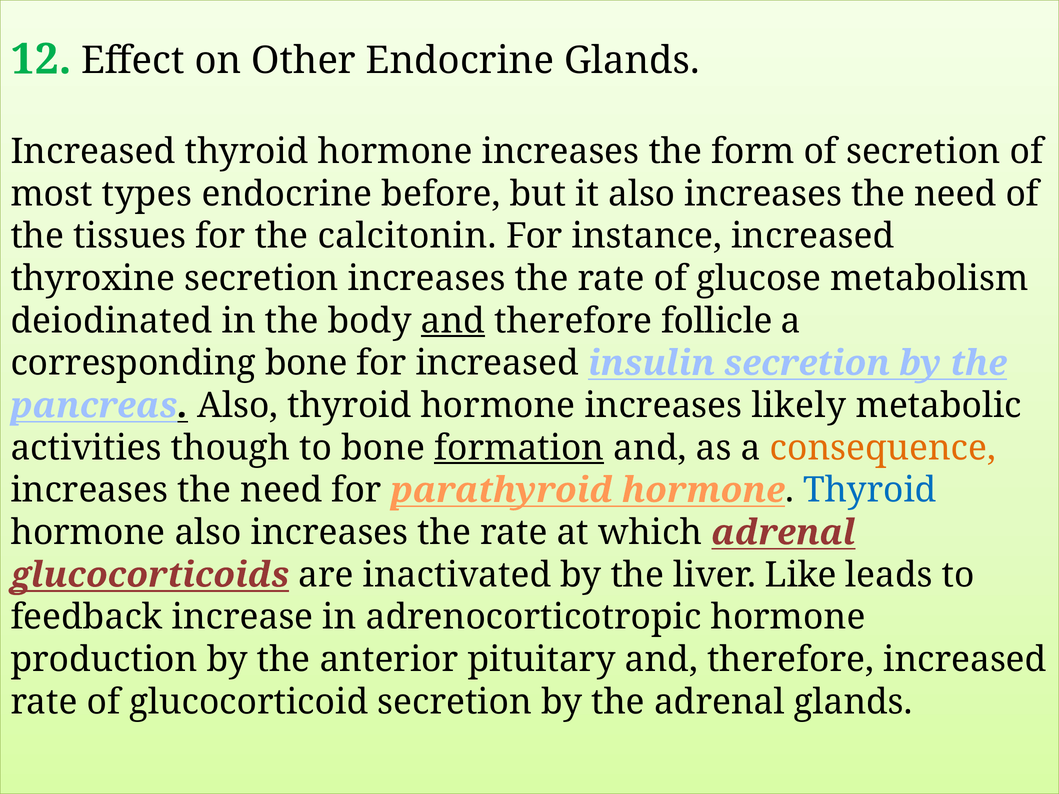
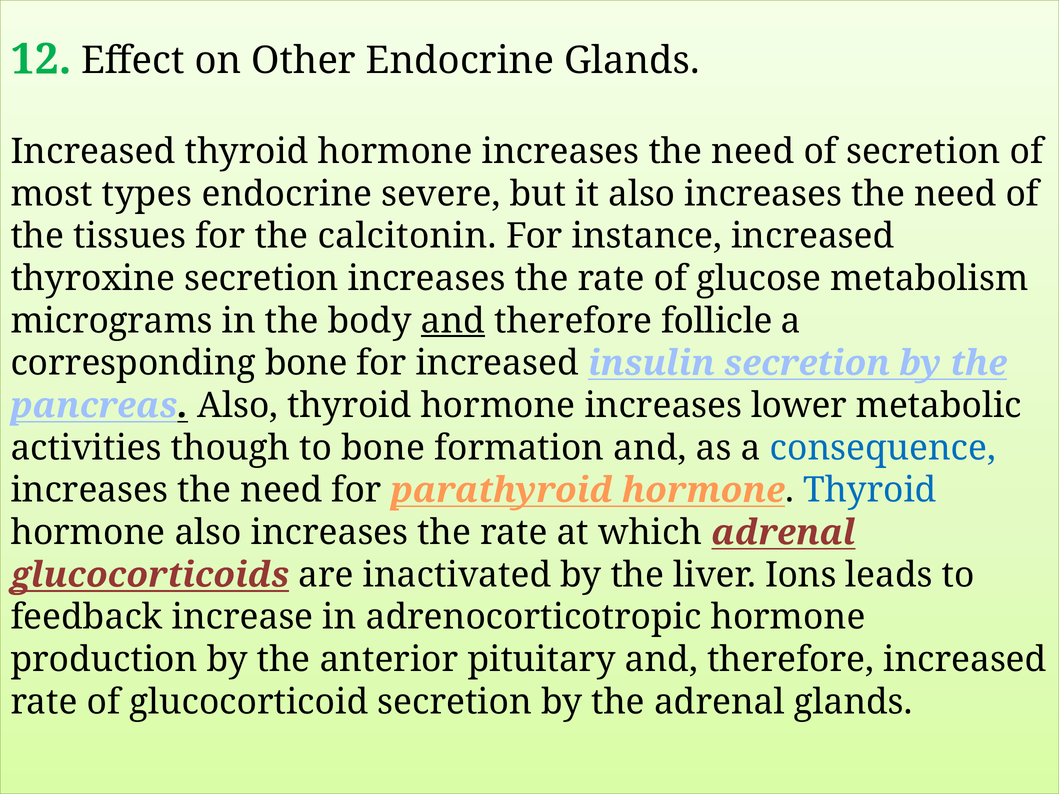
hormone increases the form: form -> need
before: before -> severe
deiodinated: deiodinated -> micrograms
likely: likely -> lower
formation underline: present -> none
consequence colour: orange -> blue
Like: Like -> Ions
